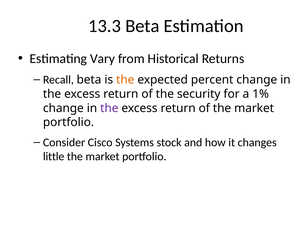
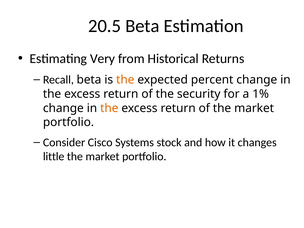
13.3: 13.3 -> 20.5
Vary: Vary -> Very
the at (109, 108) colour: purple -> orange
